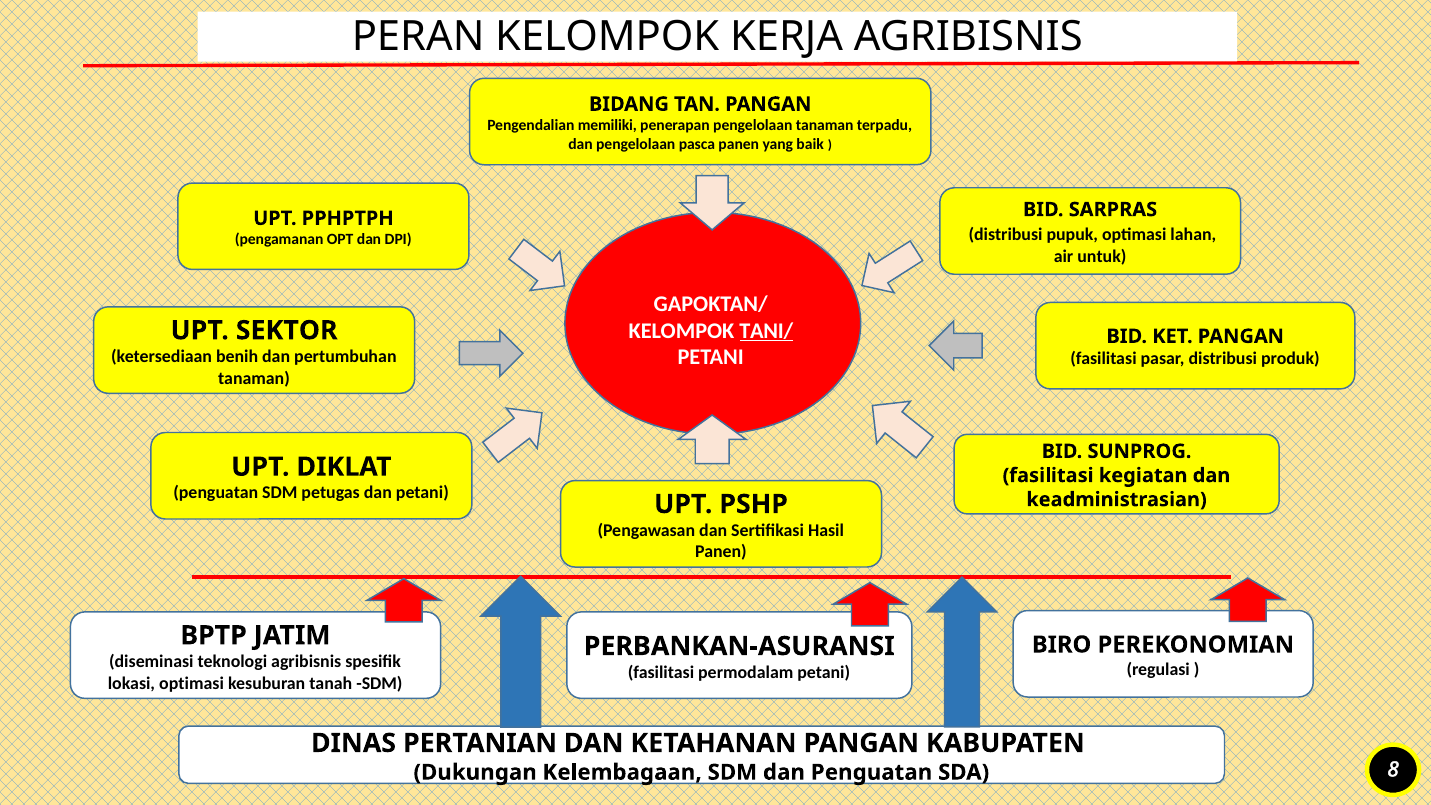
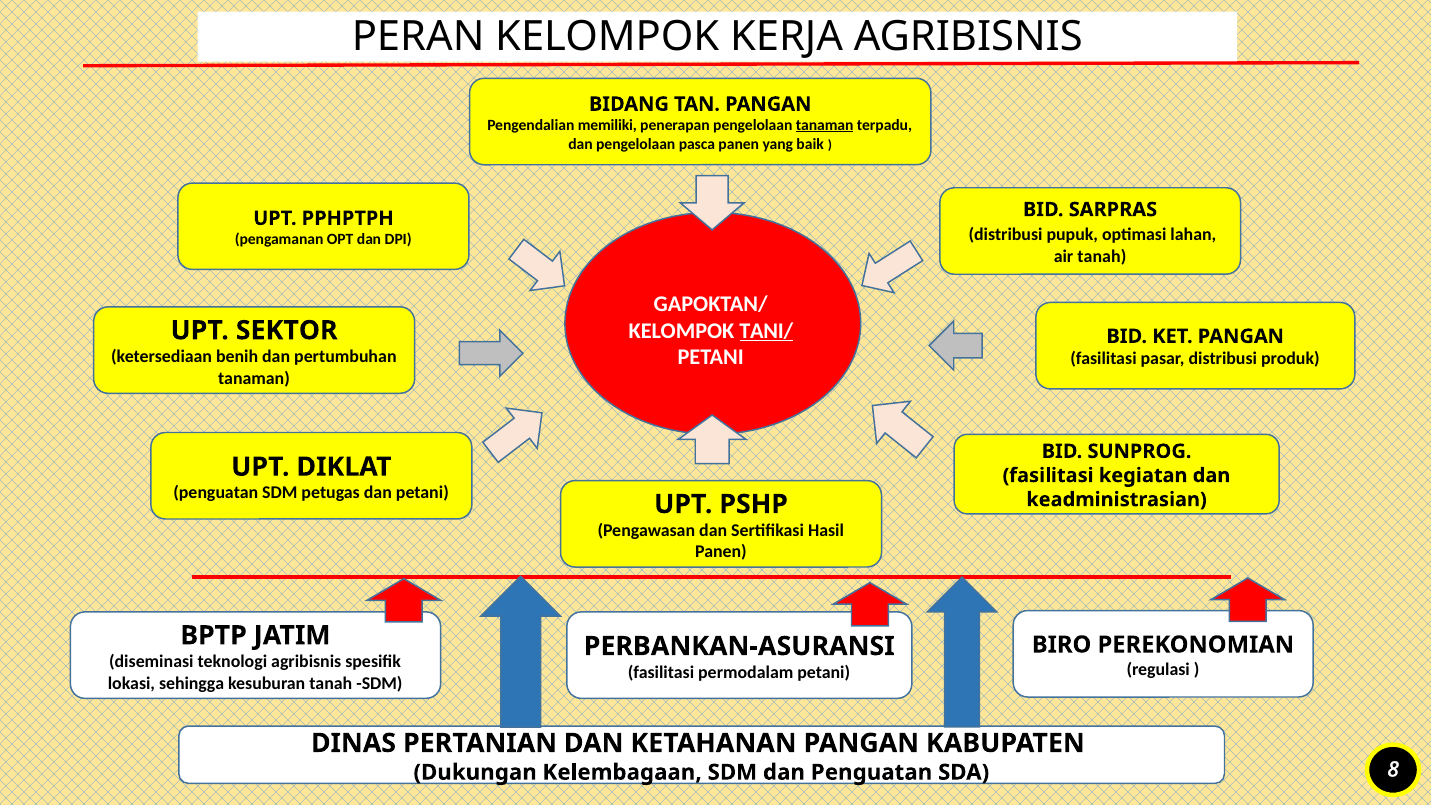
tanaman at (825, 125) underline: none -> present
air untuk: untuk -> tanah
lokasi optimasi: optimasi -> sehingga
